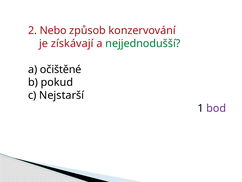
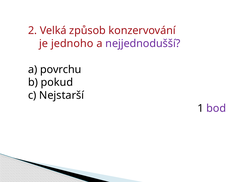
Nebo: Nebo -> Velká
získávají: získávají -> jednoho
nejjednodušší colour: green -> purple
očištěné: očištěné -> povrchu
